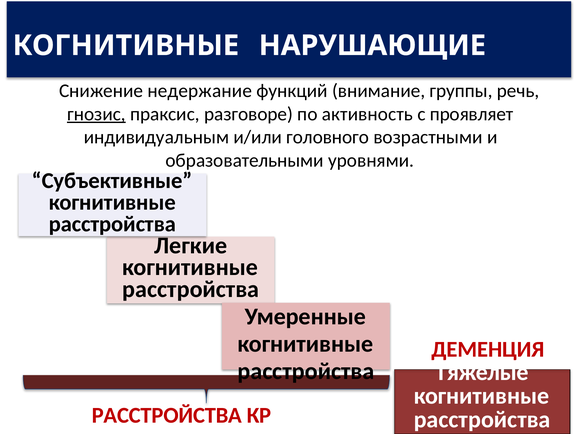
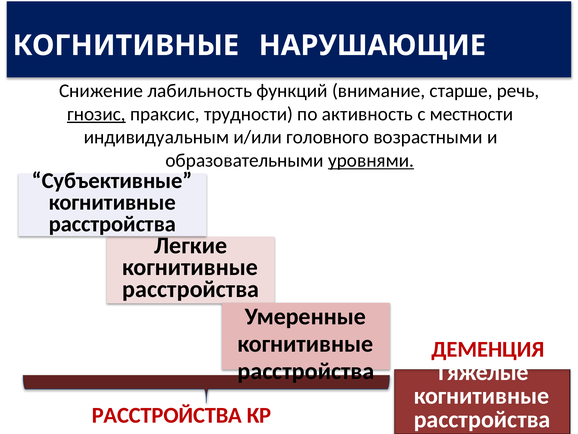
недержание: недержание -> лабильность
группы: группы -> старше
разговоре: разговоре -> трудности
проявляет: проявляет -> местности
уровнями underline: none -> present
